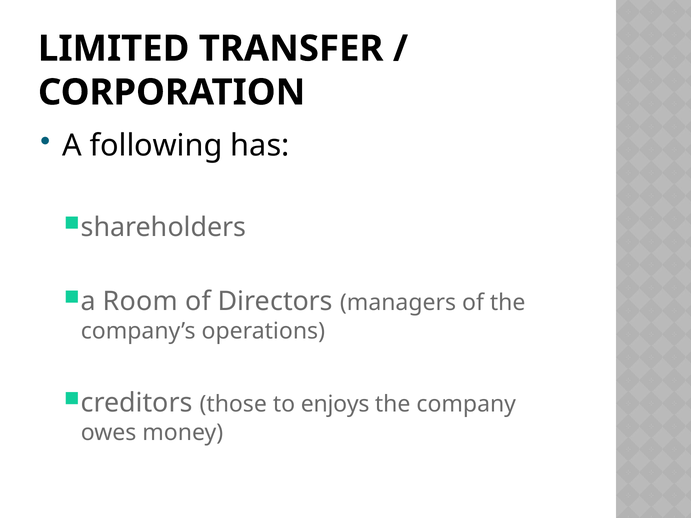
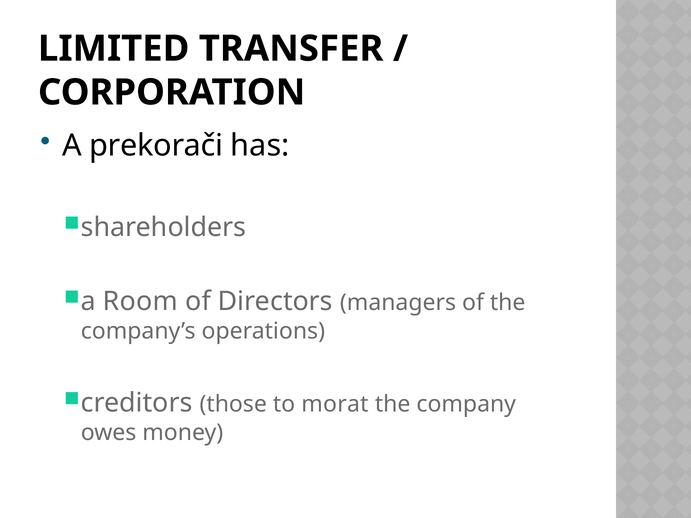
following: following -> prekorači
enjoys: enjoys -> morat
